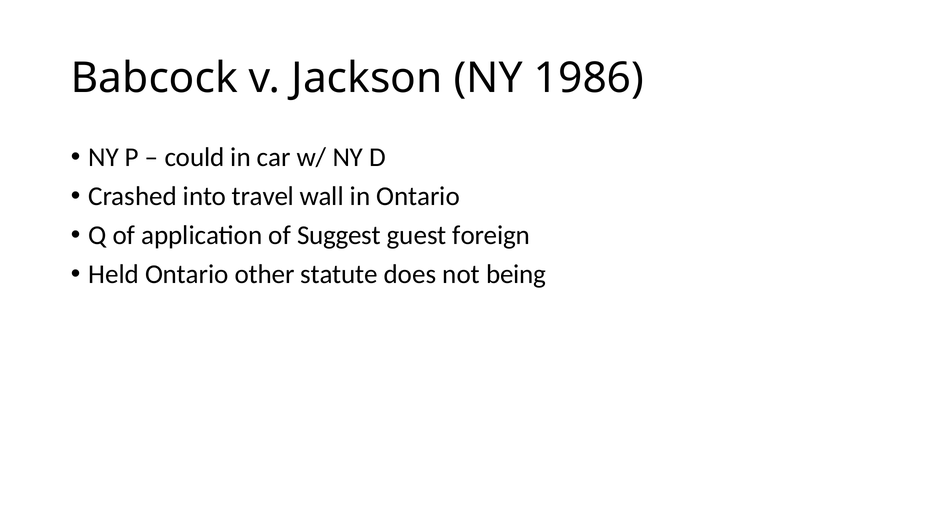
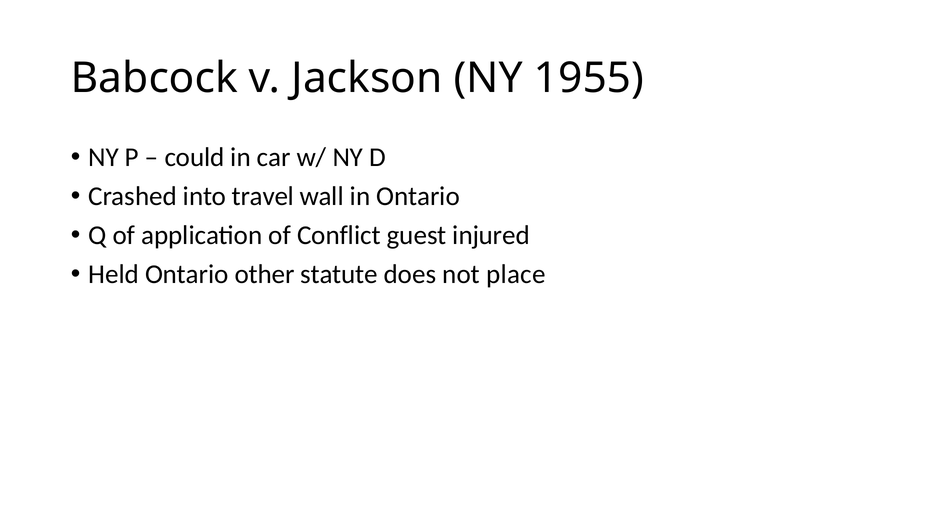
1986: 1986 -> 1955
Suggest: Suggest -> Conflict
foreign: foreign -> injured
being: being -> place
